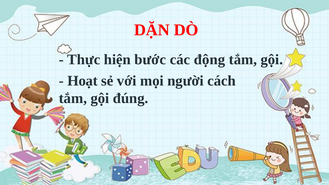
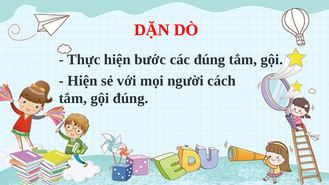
các động: động -> đúng
Hoạt at (83, 81): Hoạt -> Hiện
